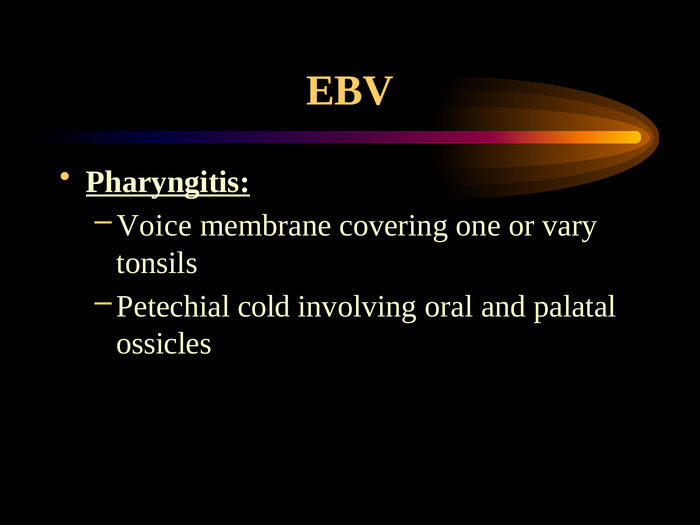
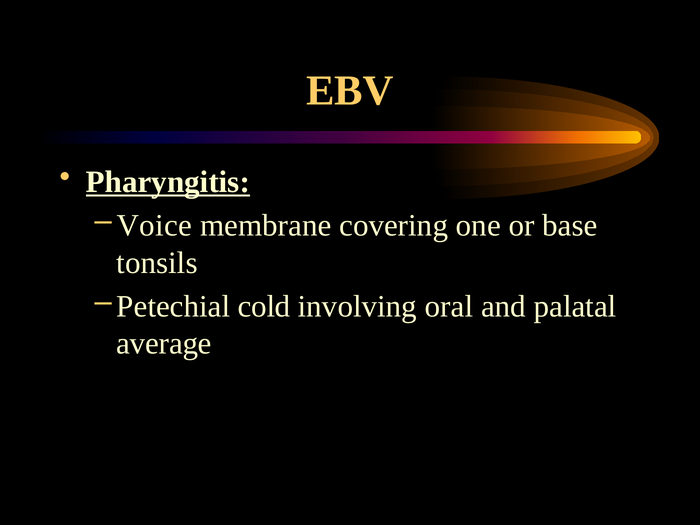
vary: vary -> base
ossicles: ossicles -> average
